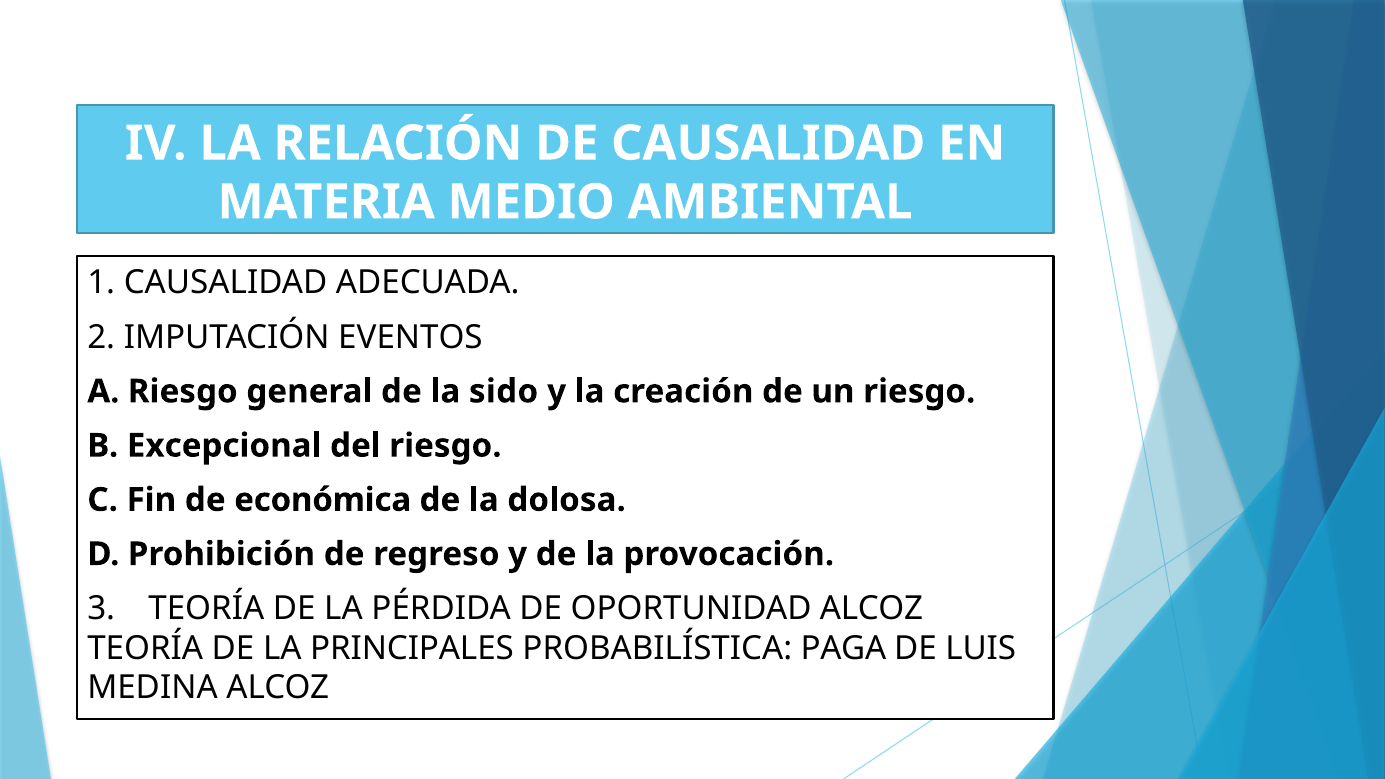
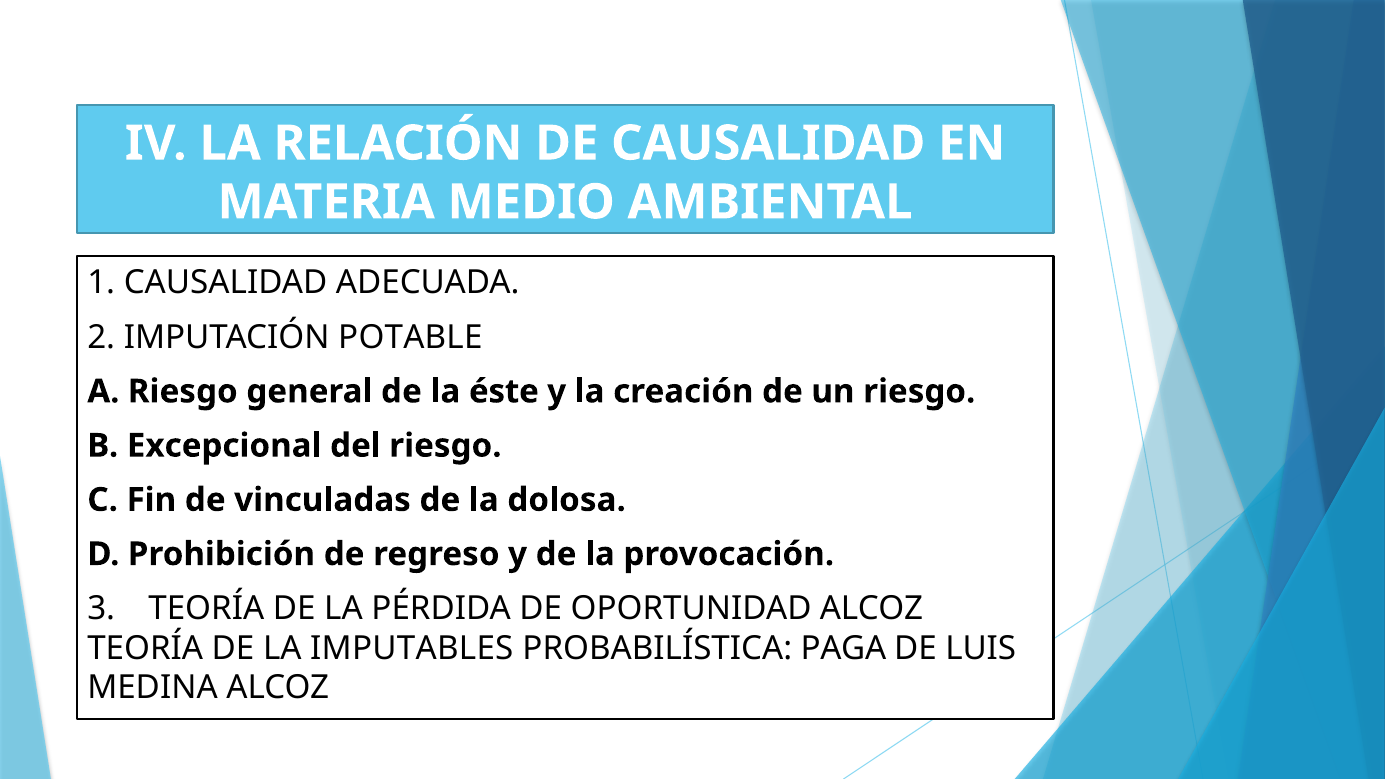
EVENTOS: EVENTOS -> POTABLE
sido: sido -> éste
económica: económica -> vinculadas
PRINCIPALES: PRINCIPALES -> IMPUTABLES
